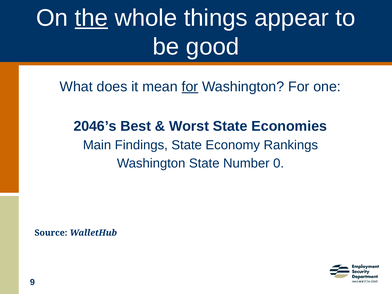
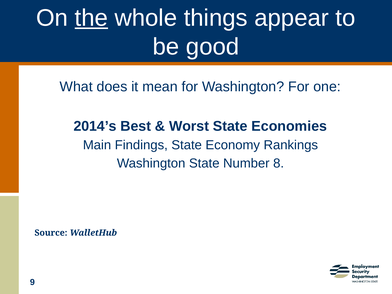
for at (190, 87) underline: present -> none
2046’s: 2046’s -> 2014’s
0: 0 -> 8
